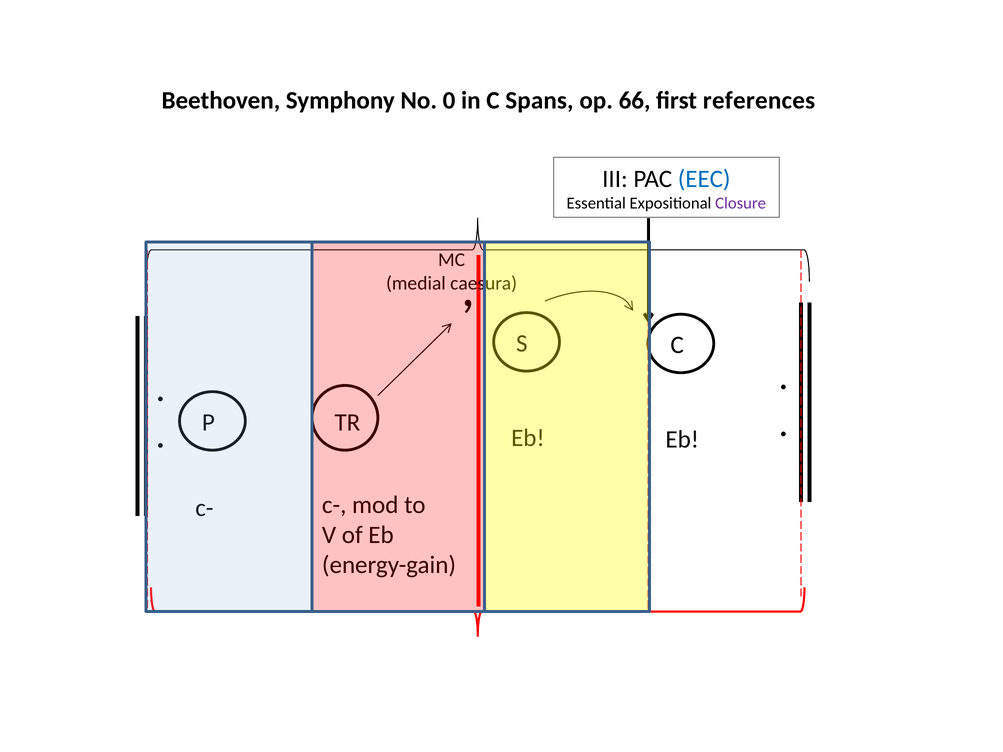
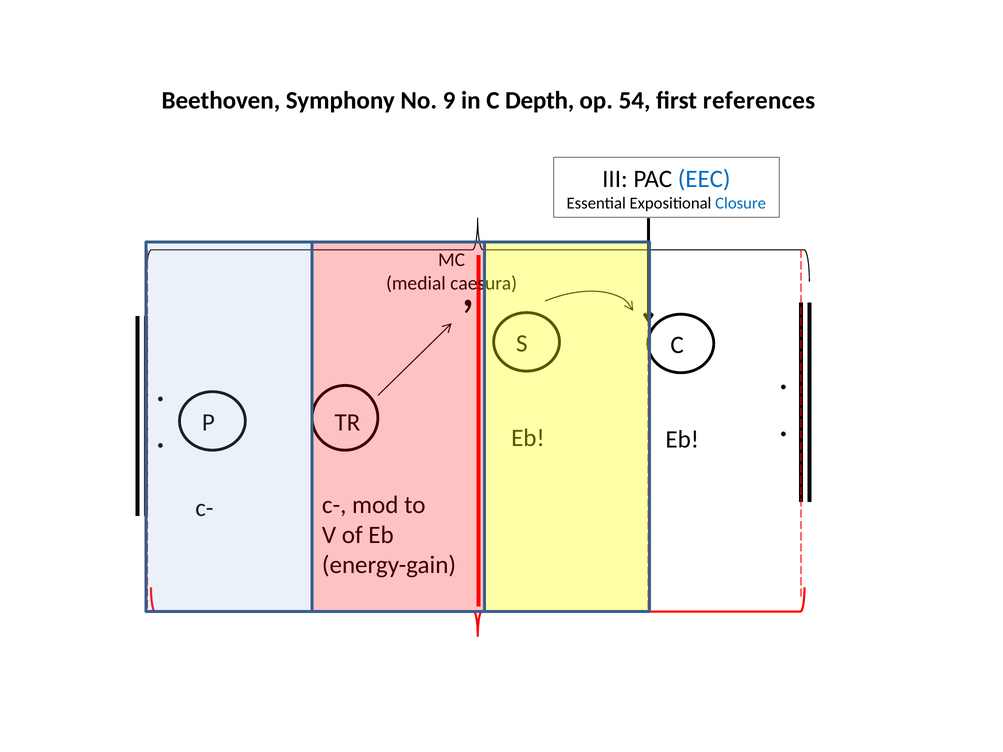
0: 0 -> 9
Spans: Spans -> Depth
66: 66 -> 54
Closure colour: purple -> blue
